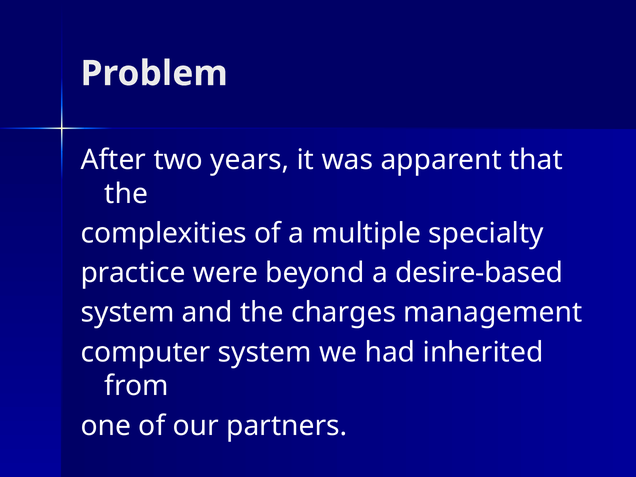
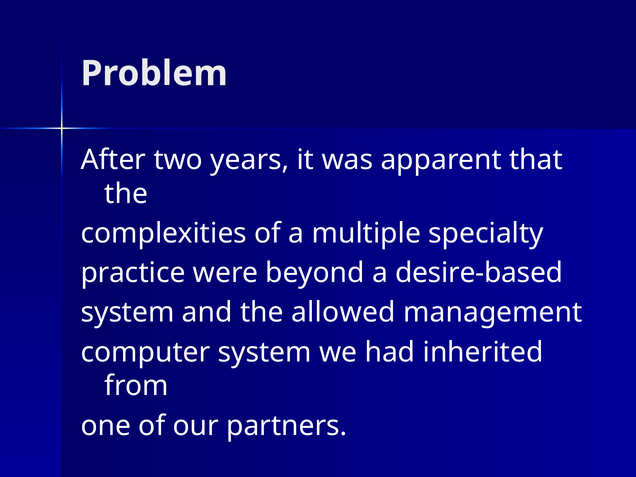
charges: charges -> allowed
